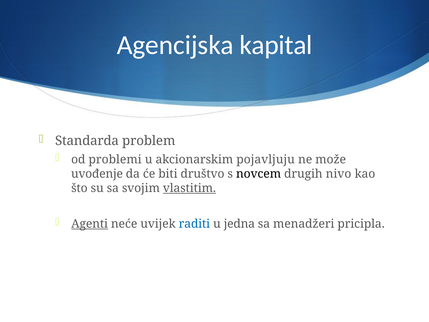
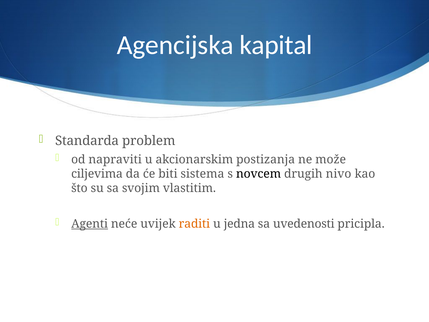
problemi: problemi -> napraviti
pojavljuju: pojavljuju -> postizanja
uvođenje: uvođenje -> ciljevima
društvo: društvo -> sistema
vlastitim underline: present -> none
raditi colour: blue -> orange
menadžeri: menadžeri -> uvedenosti
